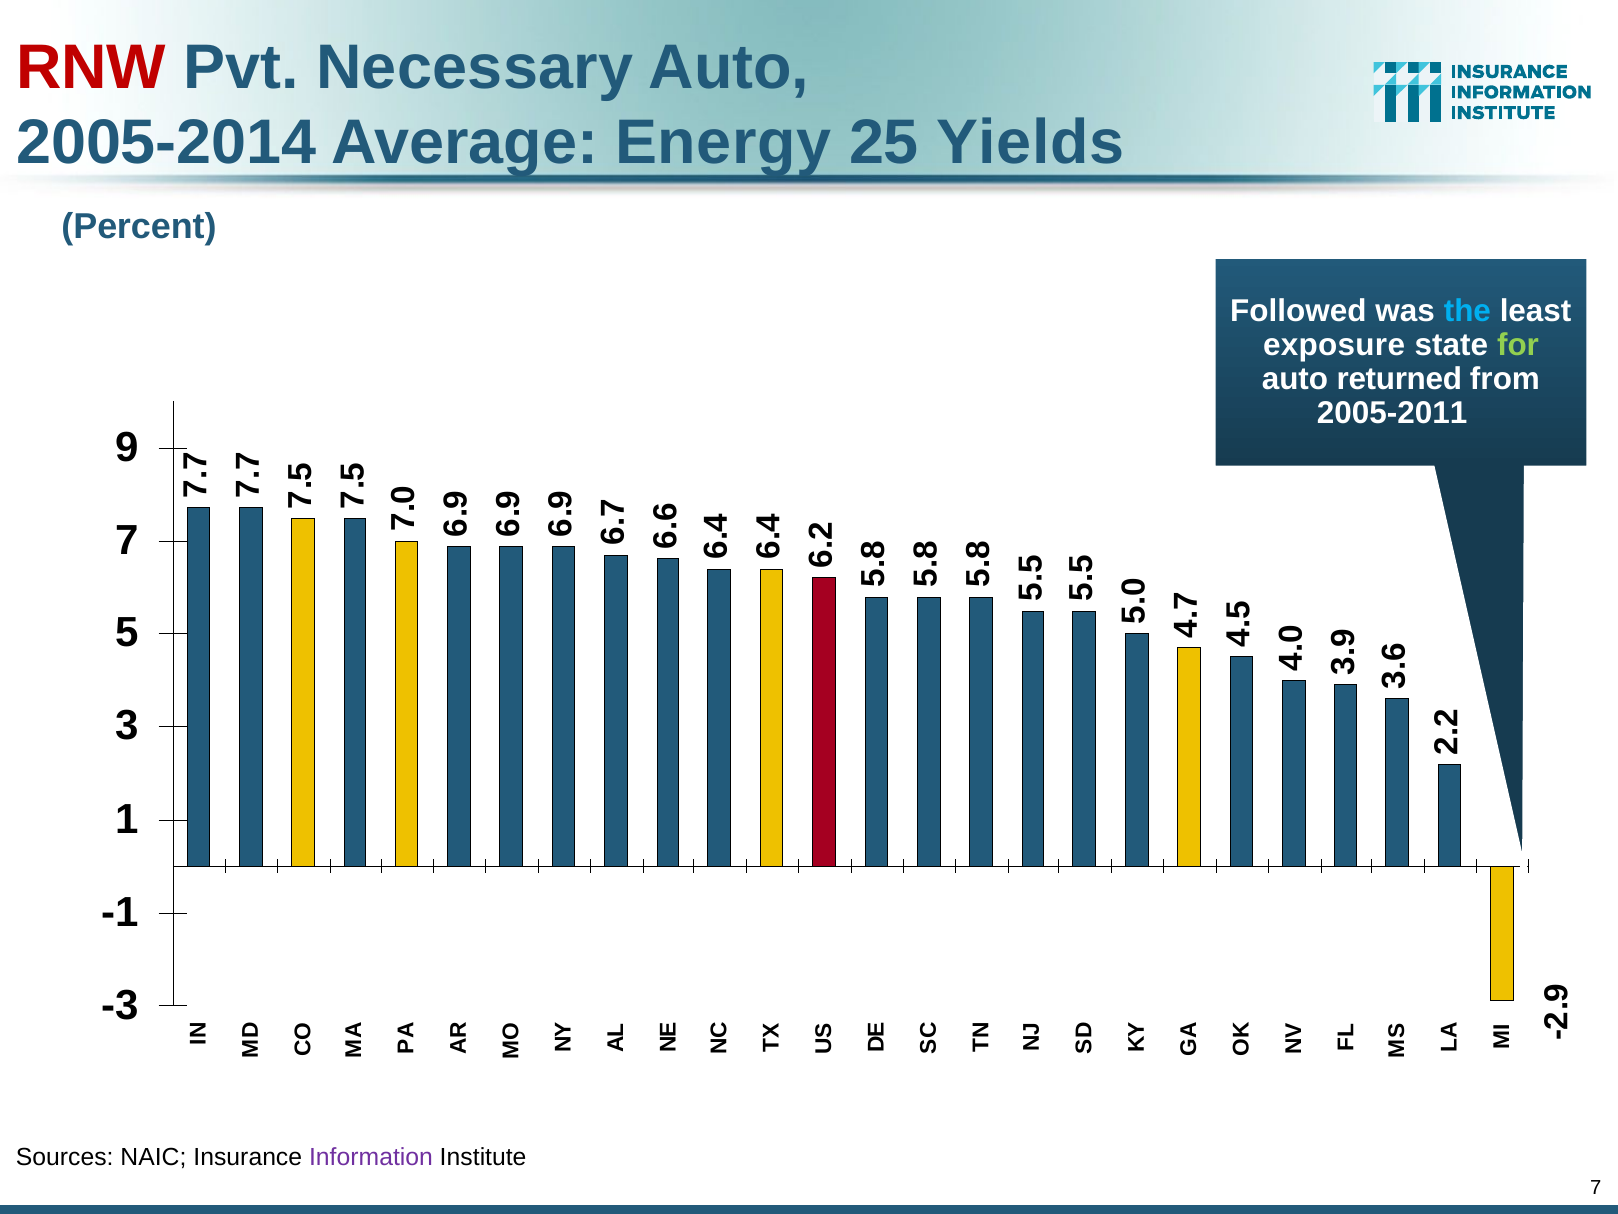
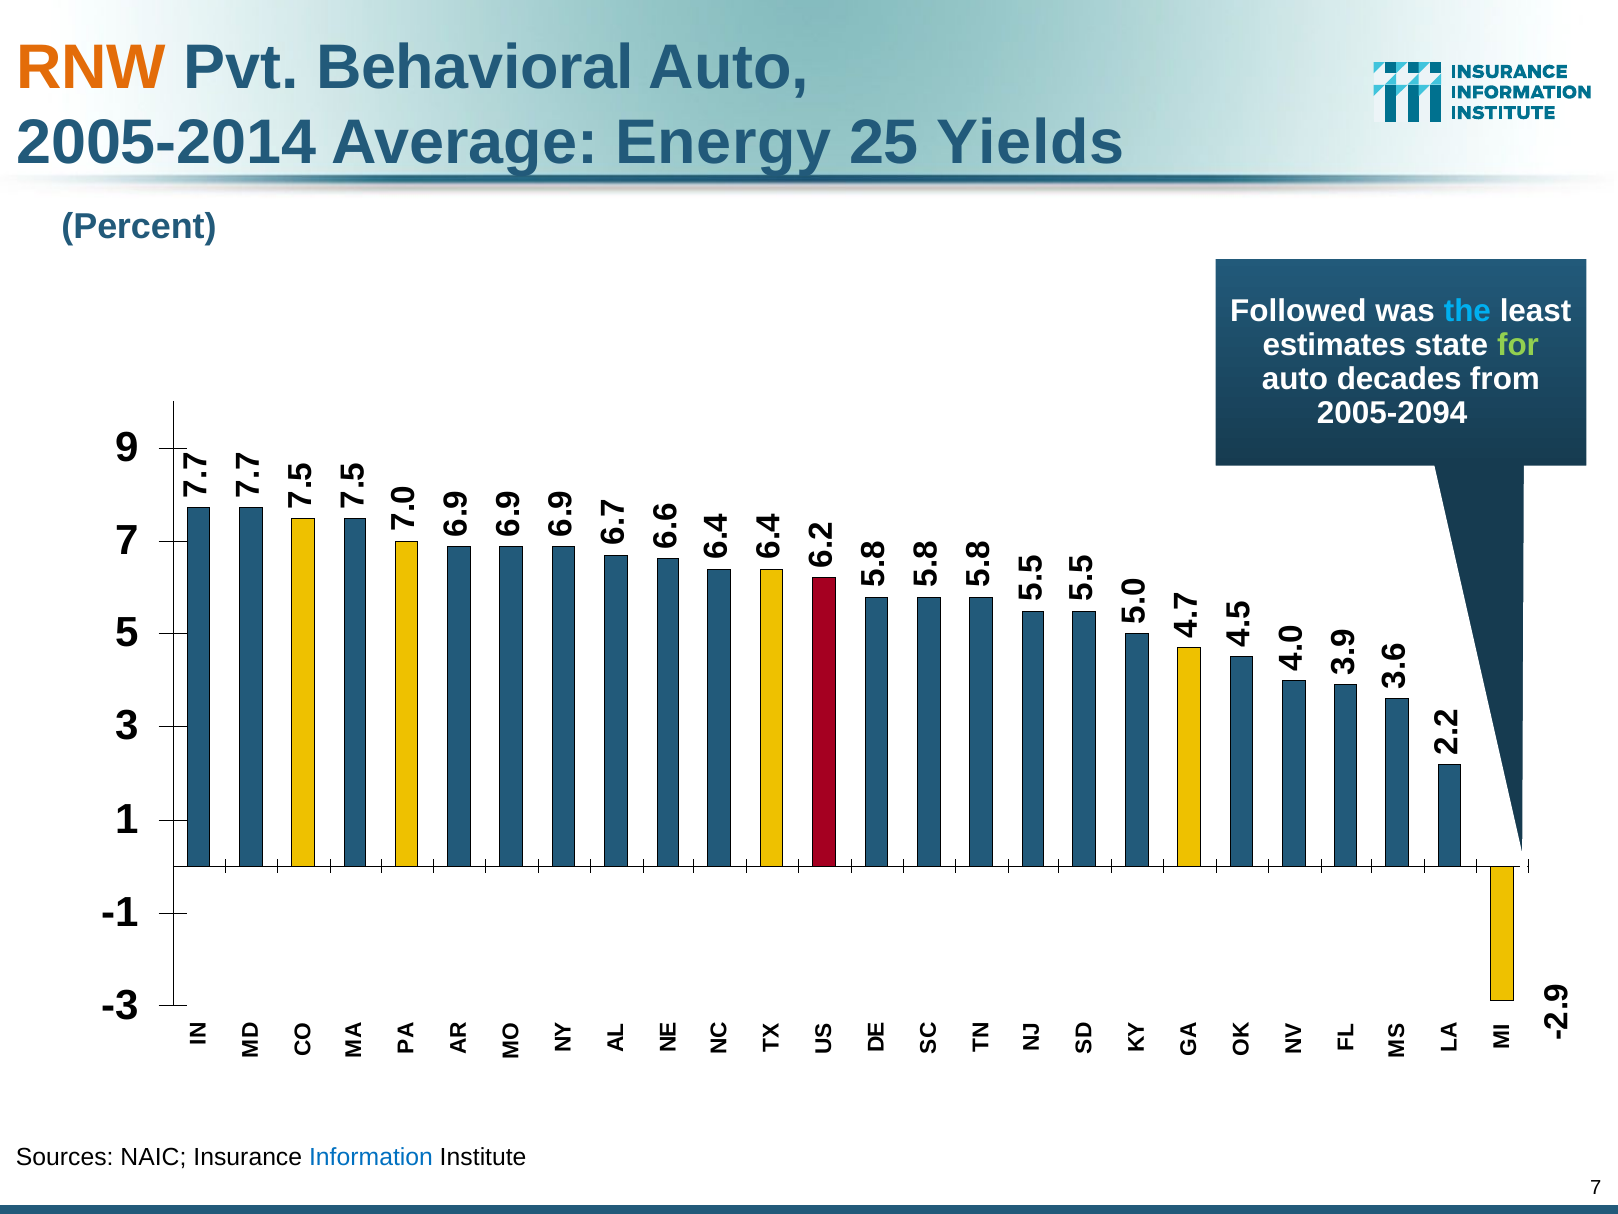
RNW colour: red -> orange
Necessary: Necessary -> Behavioral
exposure: exposure -> estimates
returned: returned -> decades
2005-2011: 2005-2011 -> 2005-2094
Information colour: purple -> blue
